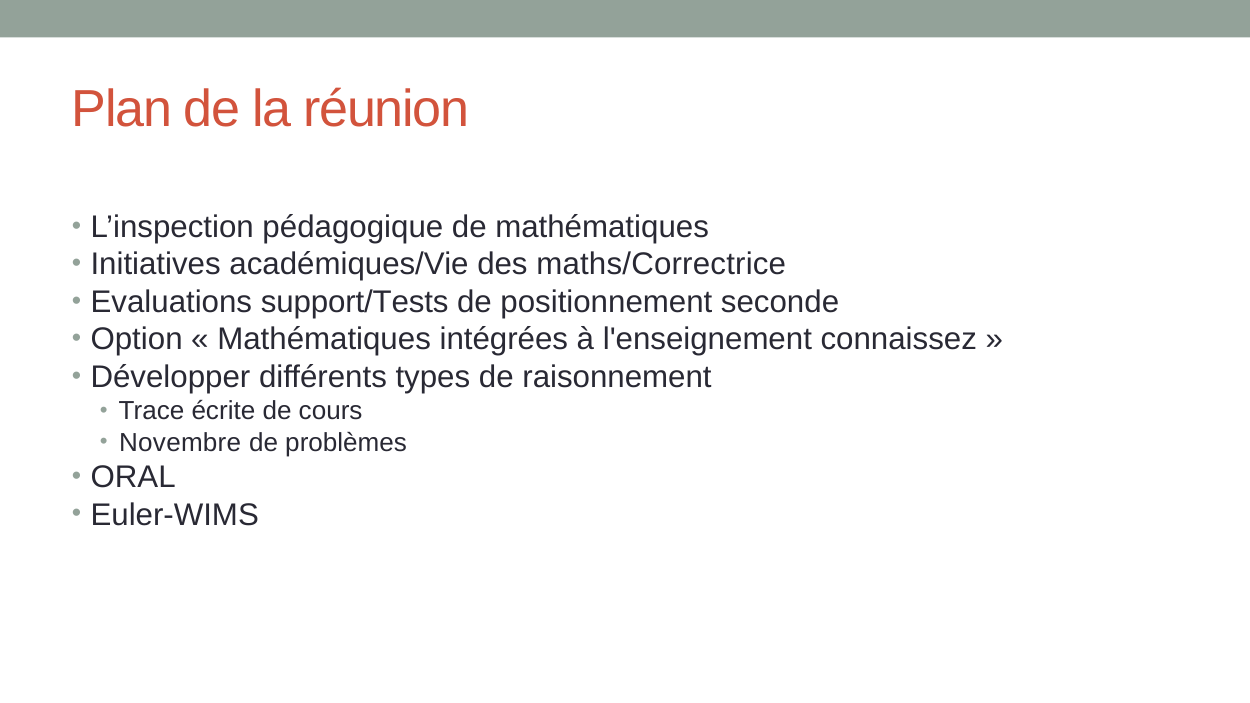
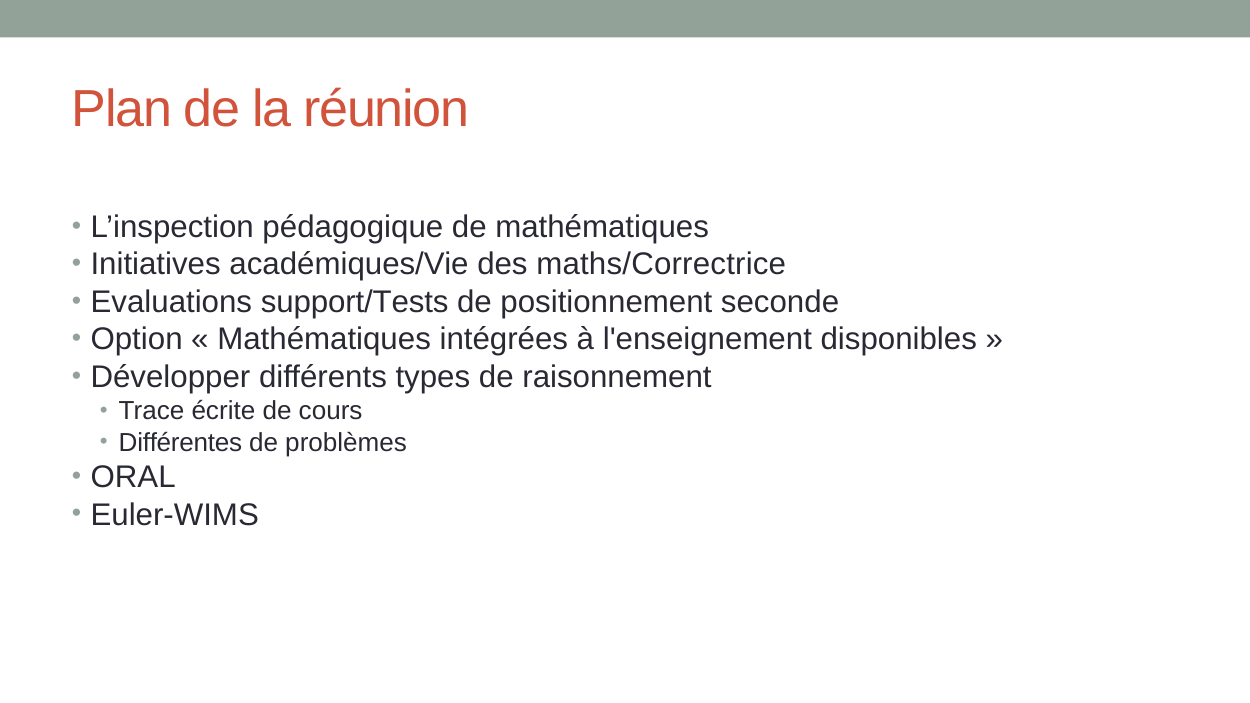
connaissez: connaissez -> disponibles
Novembre: Novembre -> Différentes
